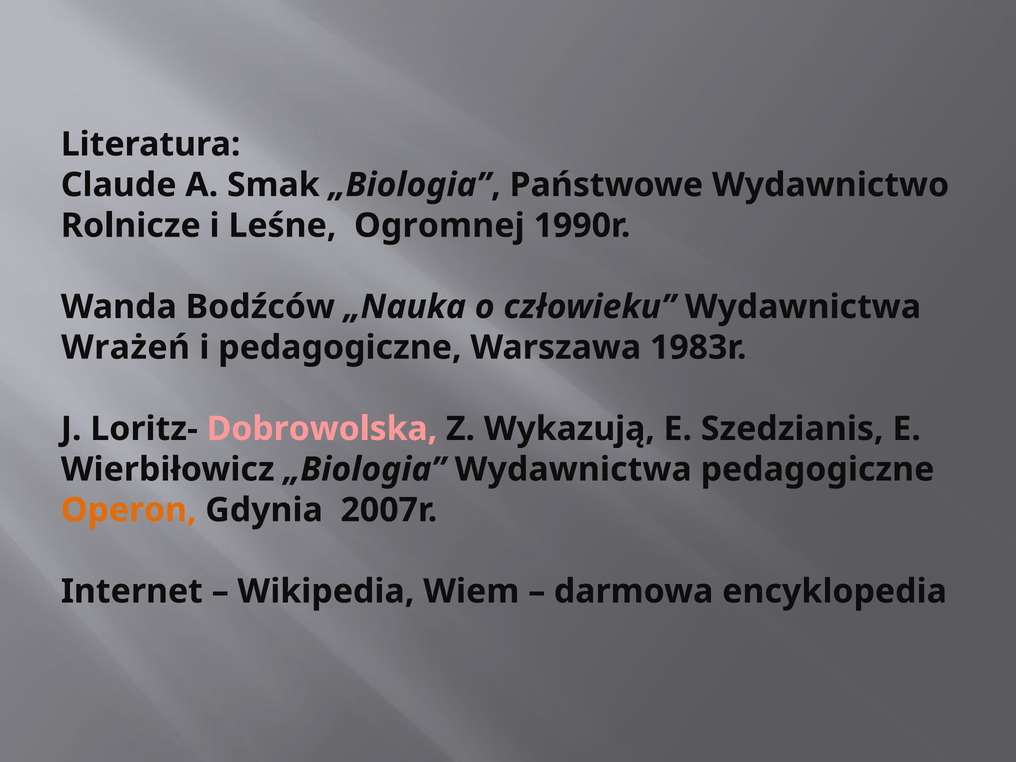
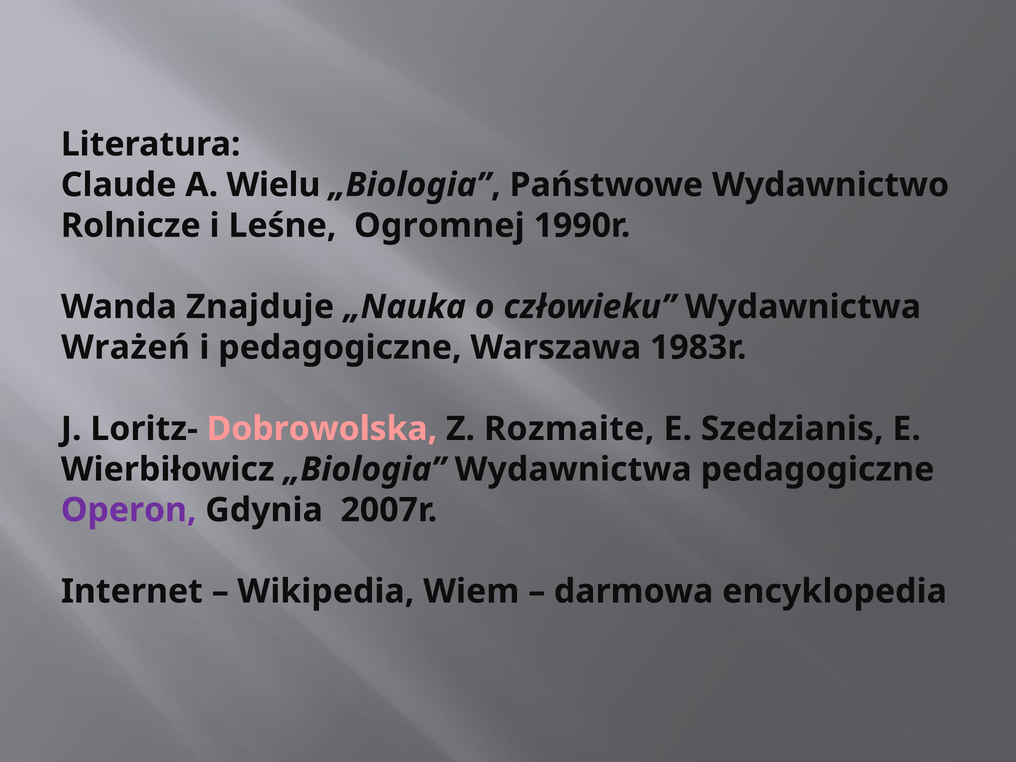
Smak: Smak -> Wielu
Bodźców: Bodźców -> Znajduje
Wykazują: Wykazują -> Rozmaite
Operon colour: orange -> purple
